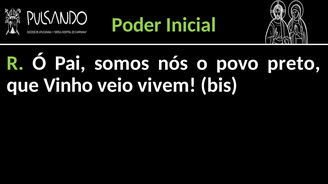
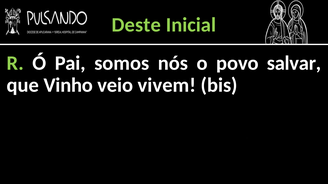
Poder: Poder -> Deste
preto: preto -> salvar
